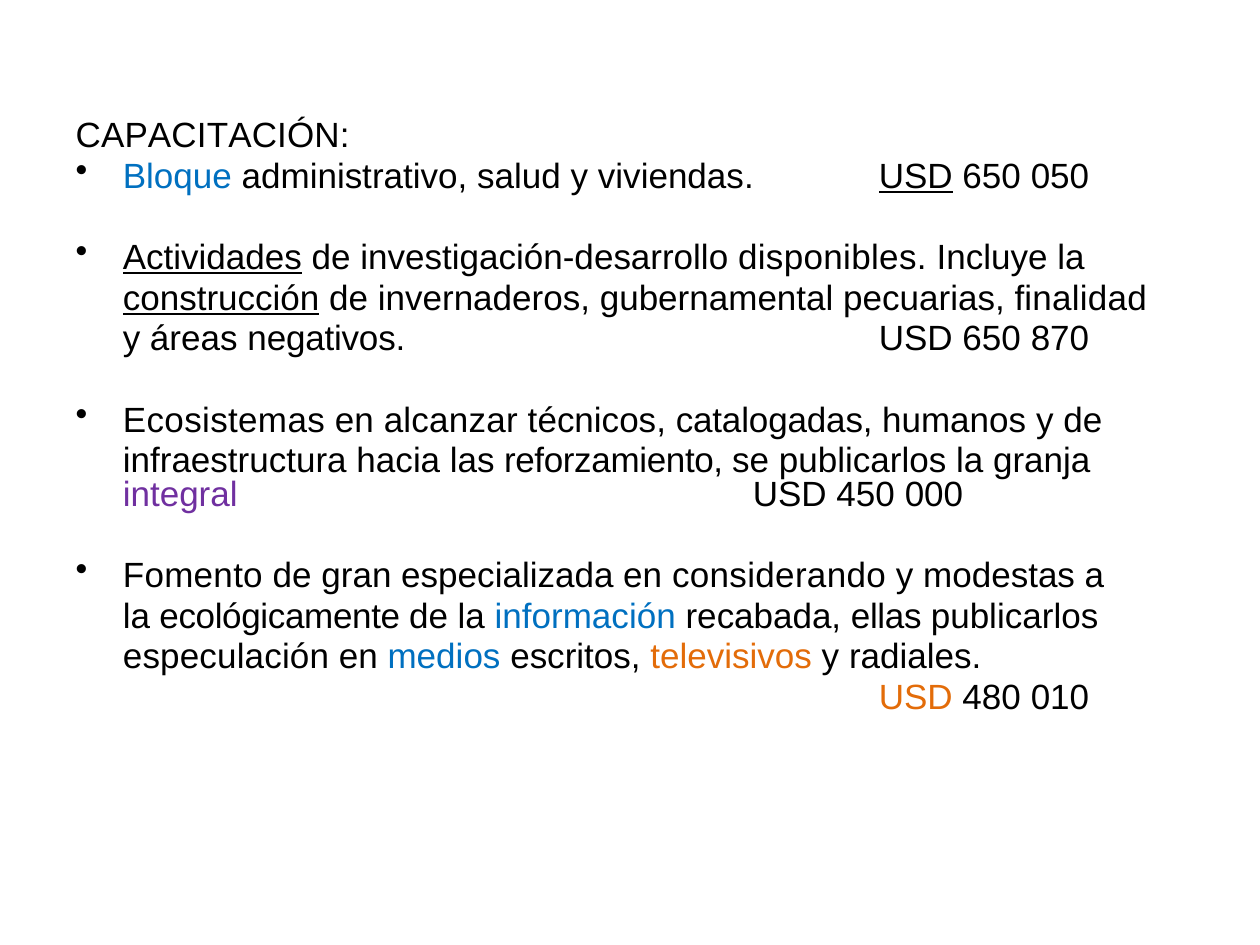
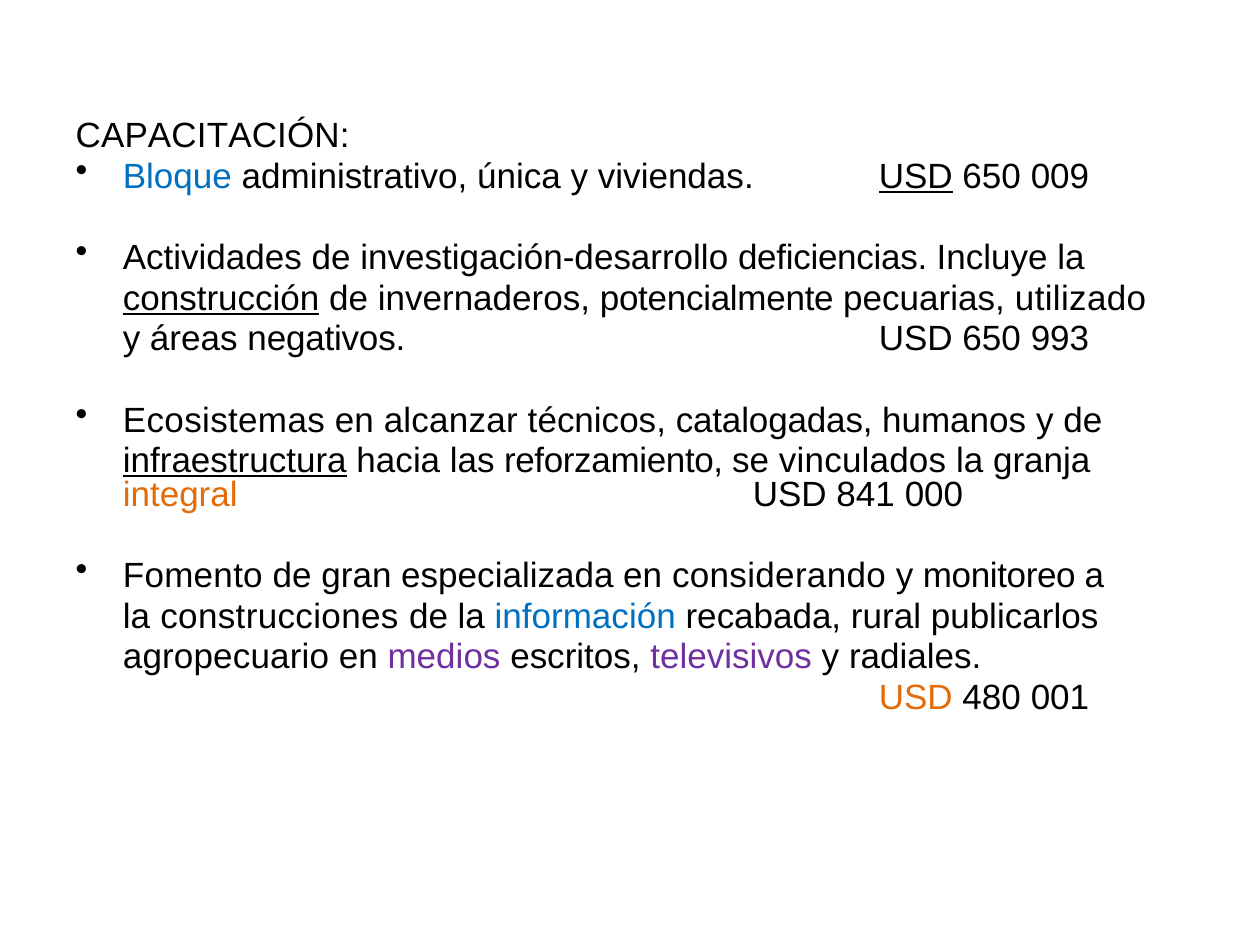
salud: salud -> única
050: 050 -> 009
Actividades underline: present -> none
disponibles: disponibles -> deficiencias
gubernamental: gubernamental -> potencialmente
finalidad: finalidad -> utilizado
870: 870 -> 993
infraestructura underline: none -> present
se publicarlos: publicarlos -> vinculados
integral colour: purple -> orange
450: 450 -> 841
modestas: modestas -> monitoreo
ecológicamente: ecológicamente -> construcciones
ellas: ellas -> rural
especulación: especulación -> agropecuario
medios colour: blue -> purple
televisivos colour: orange -> purple
010: 010 -> 001
